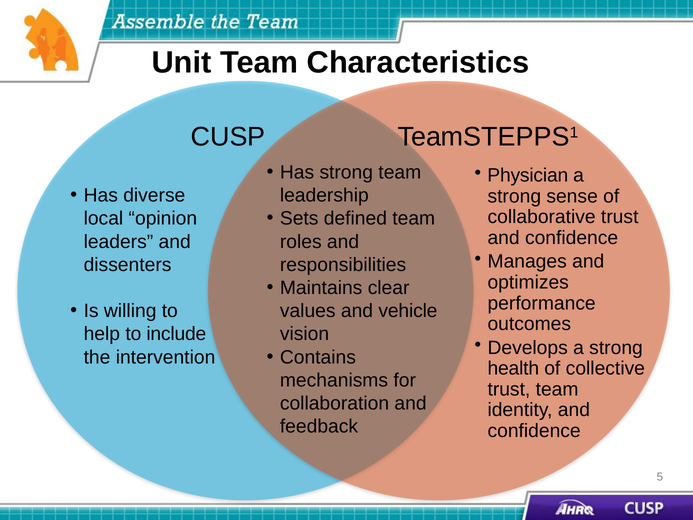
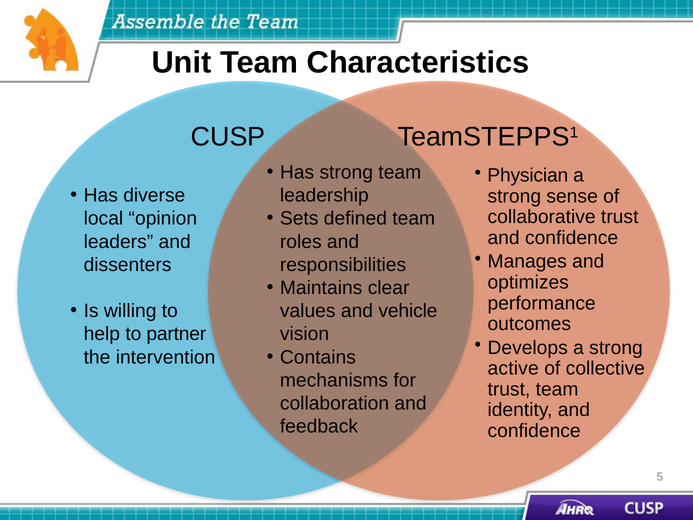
include: include -> partner
health: health -> active
